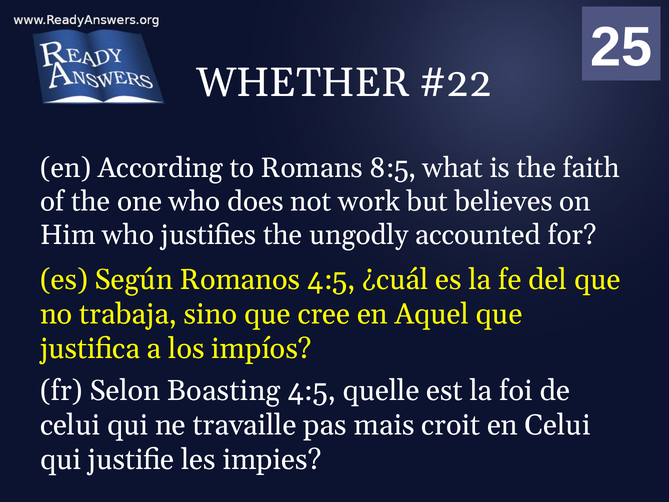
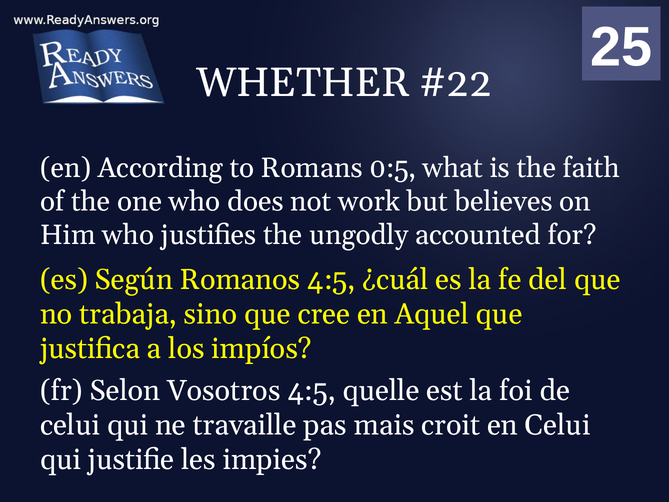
8:5: 8:5 -> 0:5
Boasting: Boasting -> Vosotros
